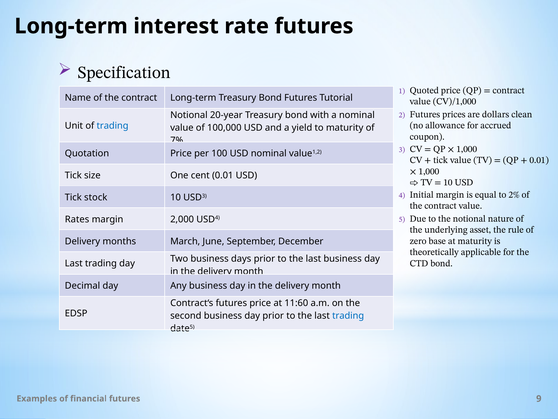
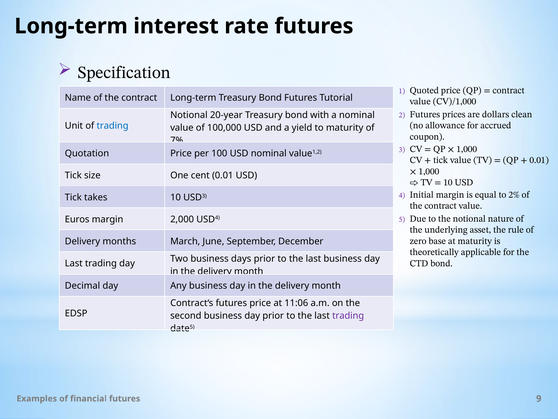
stock: stock -> takes
Rates: Rates -> Euros
11:60: 11:60 -> 11:06
trading at (348, 315) colour: blue -> purple
